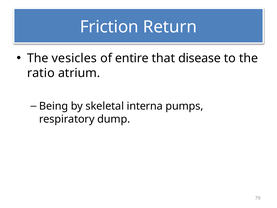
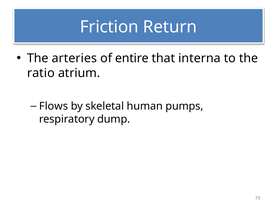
vesicles: vesicles -> arteries
disease: disease -> interna
Being: Being -> Flows
interna: interna -> human
